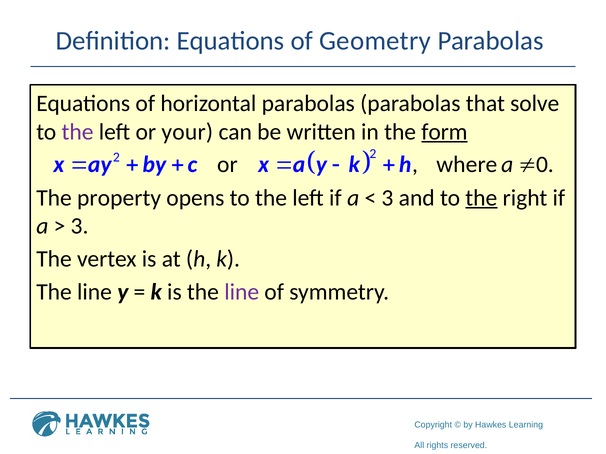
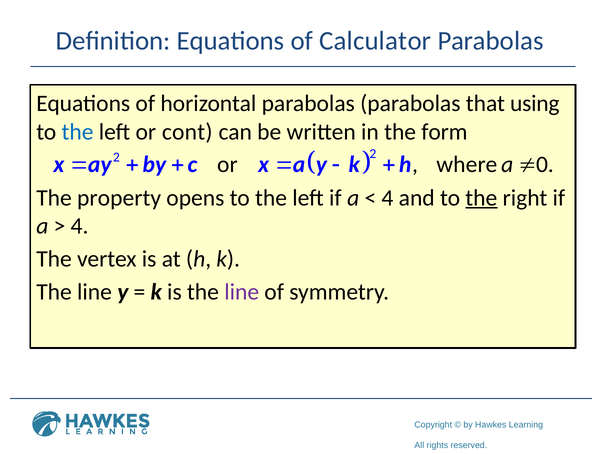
Geometry: Geometry -> Calculator
solve: solve -> using
the at (78, 132) colour: purple -> blue
your: your -> cont
form underline: present -> none
3 at (387, 198): 3 -> 4
3 at (80, 226): 3 -> 4
